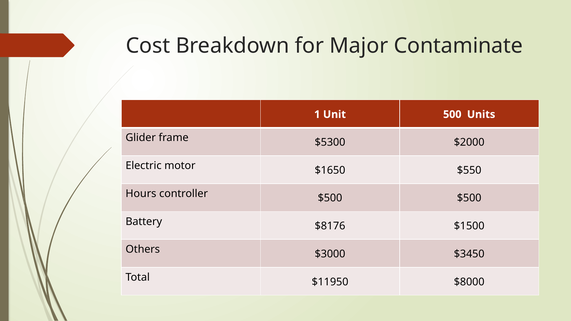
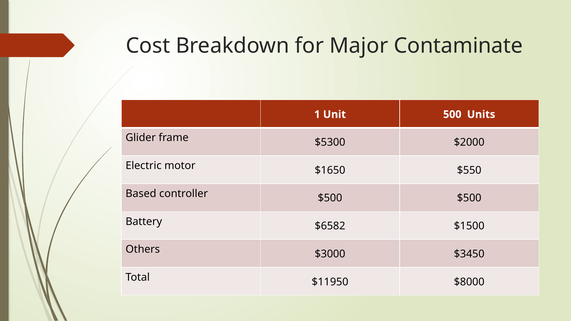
Hours: Hours -> Based
$8176: $8176 -> $6582
